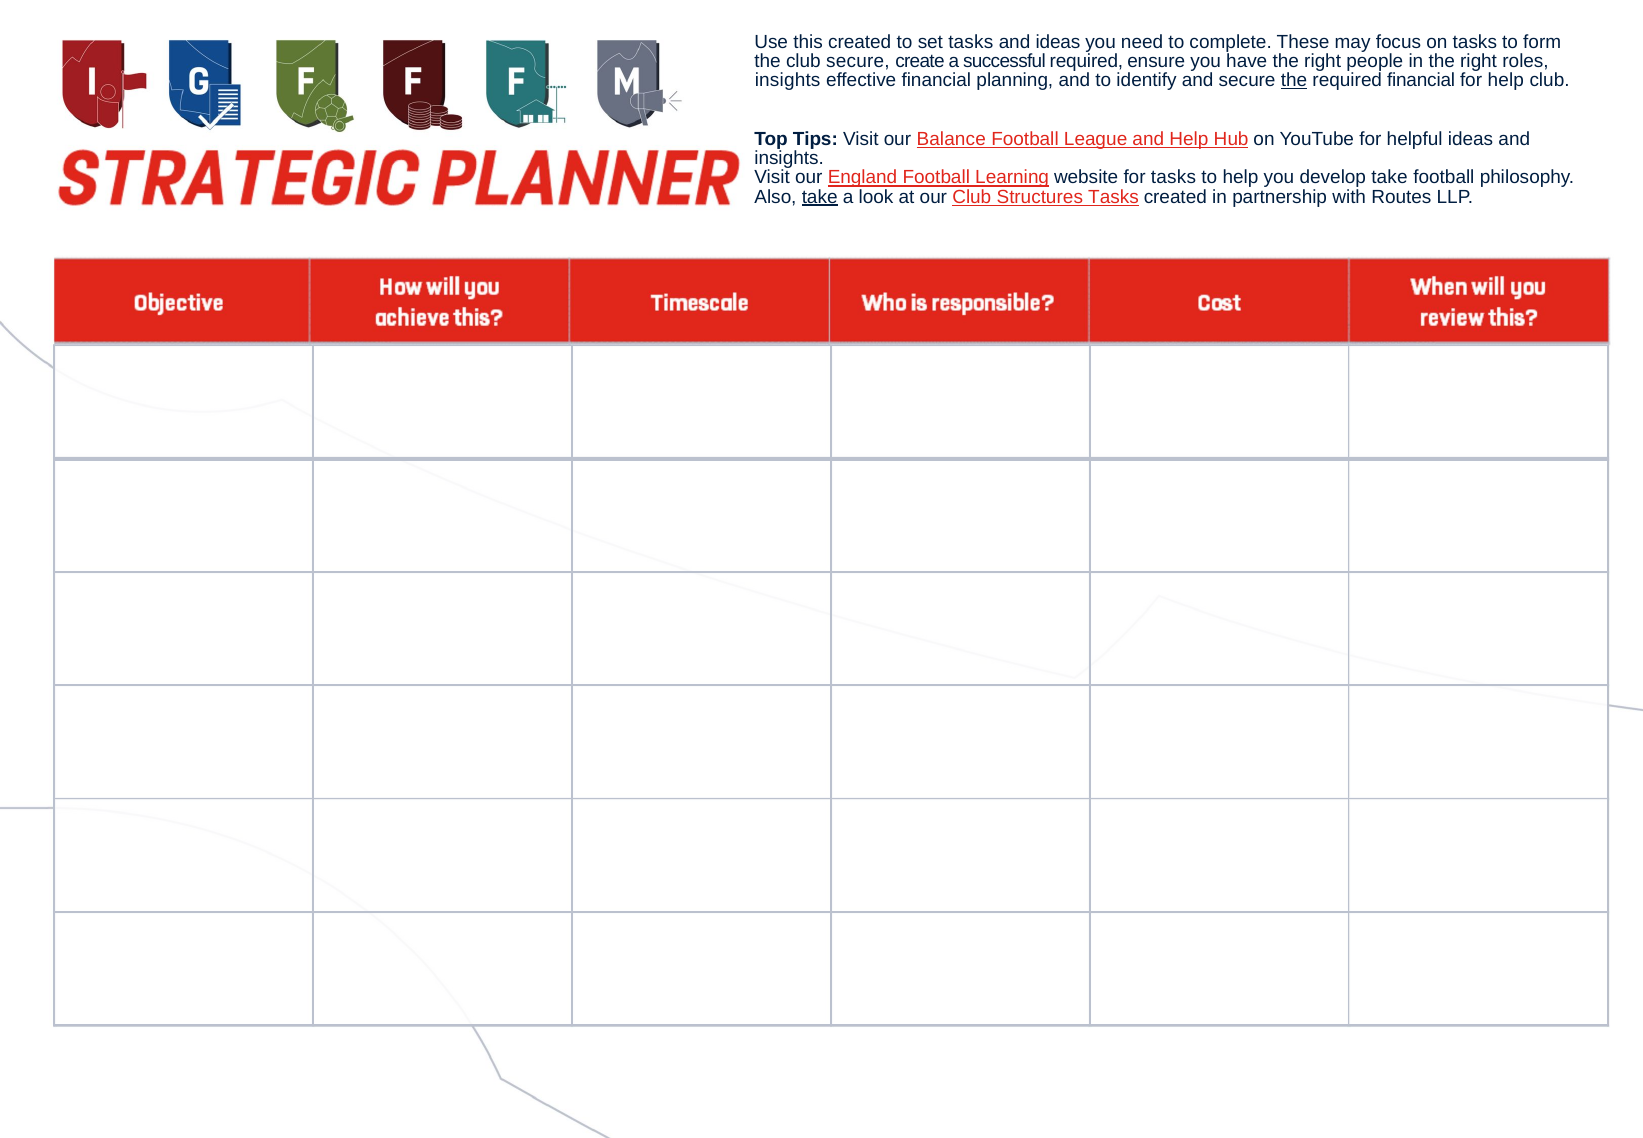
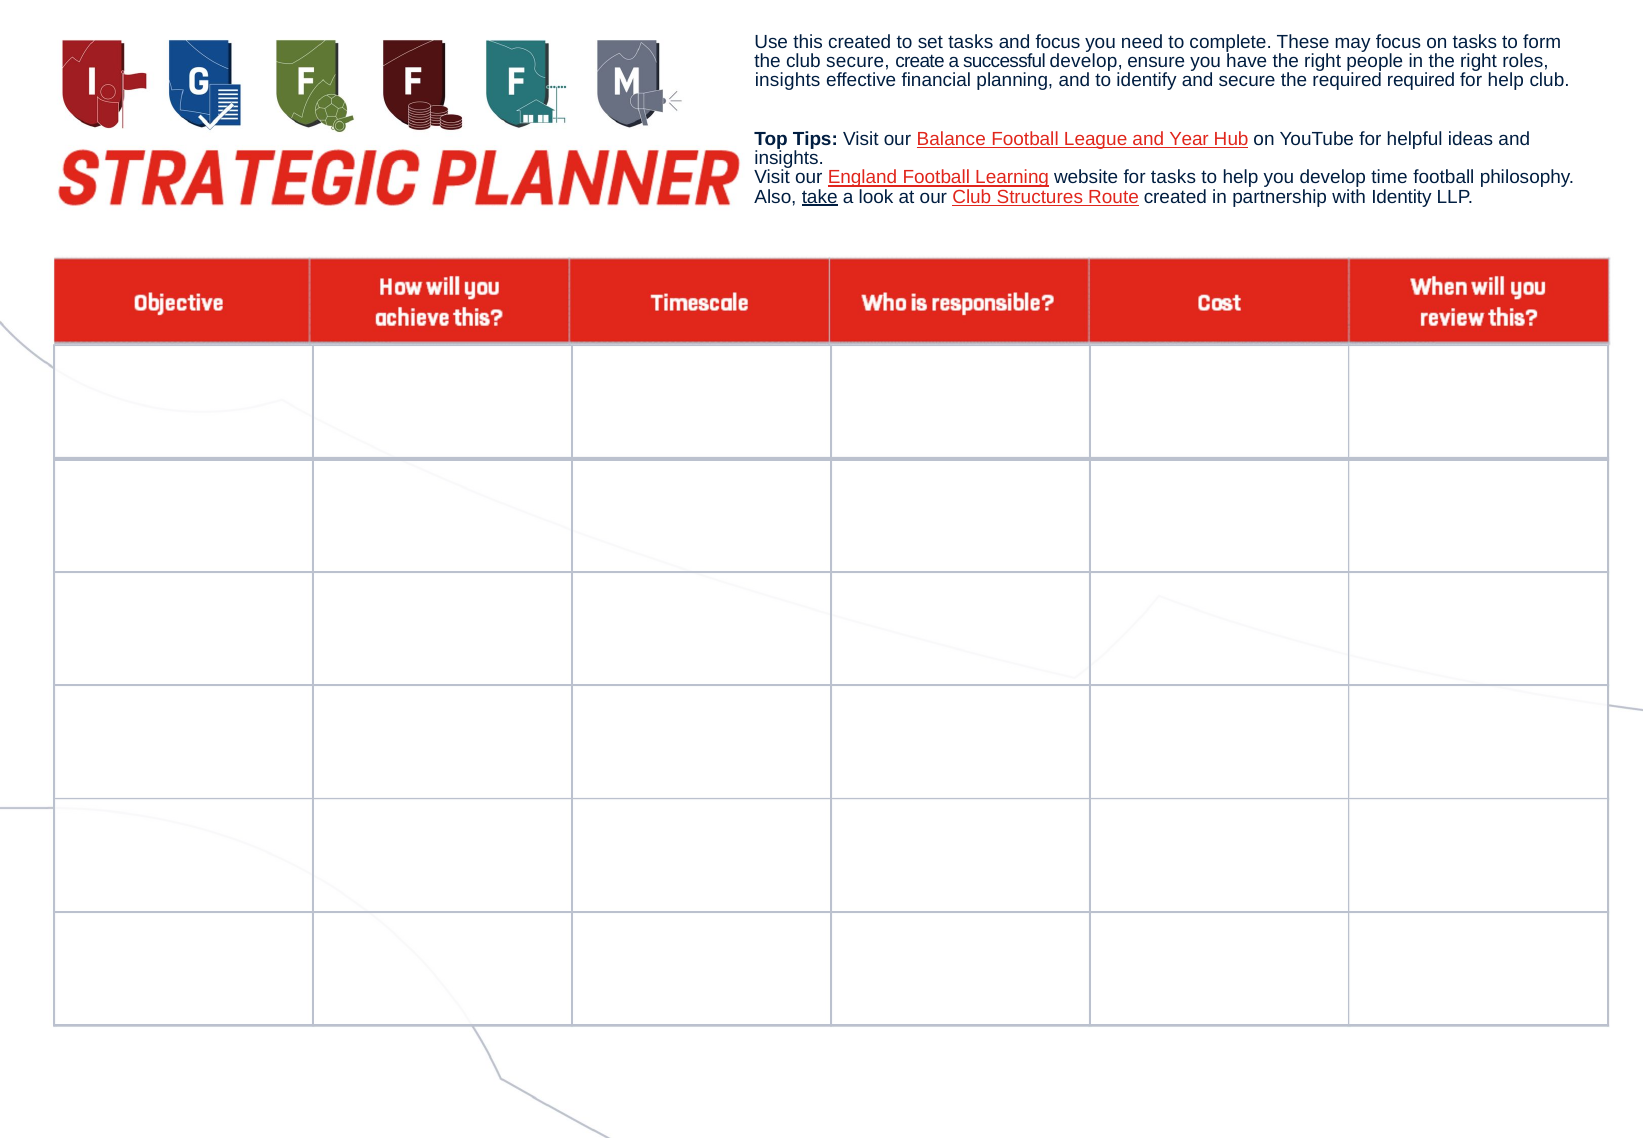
and ideas: ideas -> focus
successful required: required -> develop
the at (1294, 80) underline: present -> none
required financial: financial -> required
and Help: Help -> Year
develop take: take -> time
Structures Tasks: Tasks -> Route
Routes: Routes -> Identity
